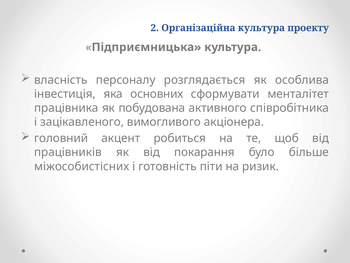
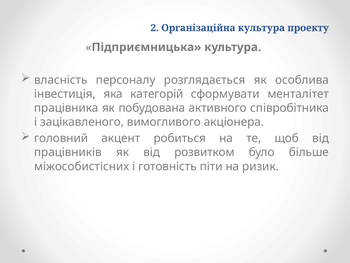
основних: основних -> категорій
покарання: покарання -> розвитком
